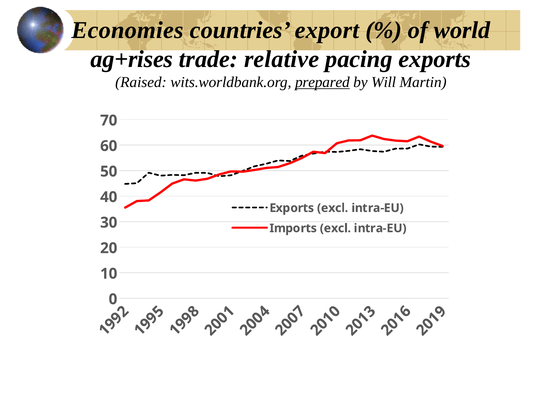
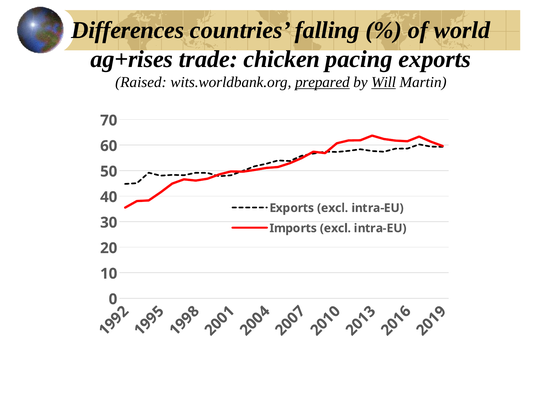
Economies: Economies -> Differences
export: export -> falling
relative: relative -> chicken
Will underline: none -> present
